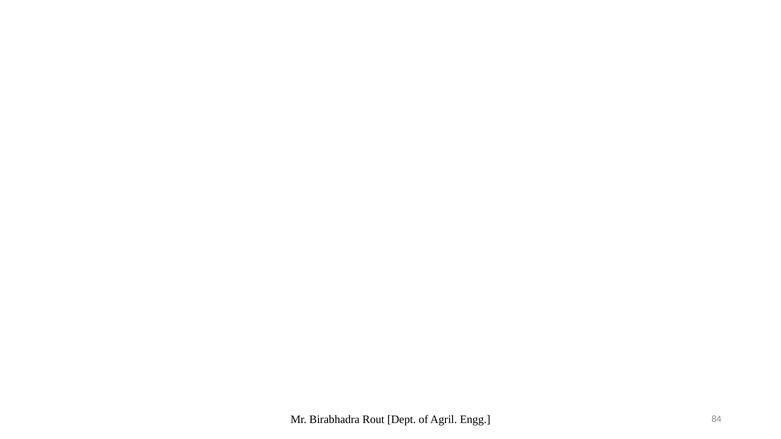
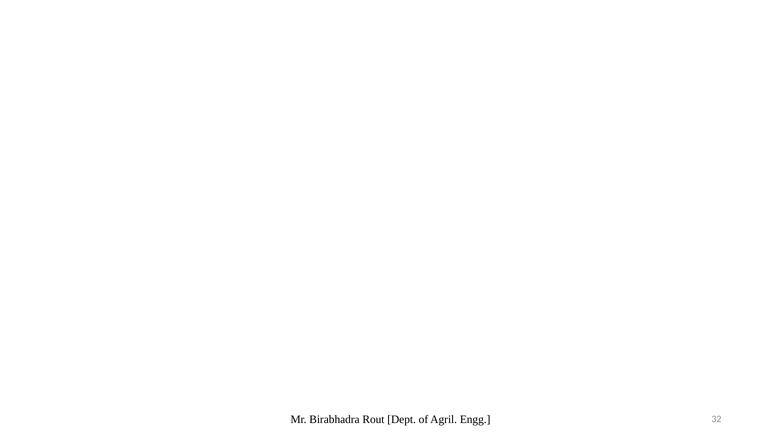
84: 84 -> 32
